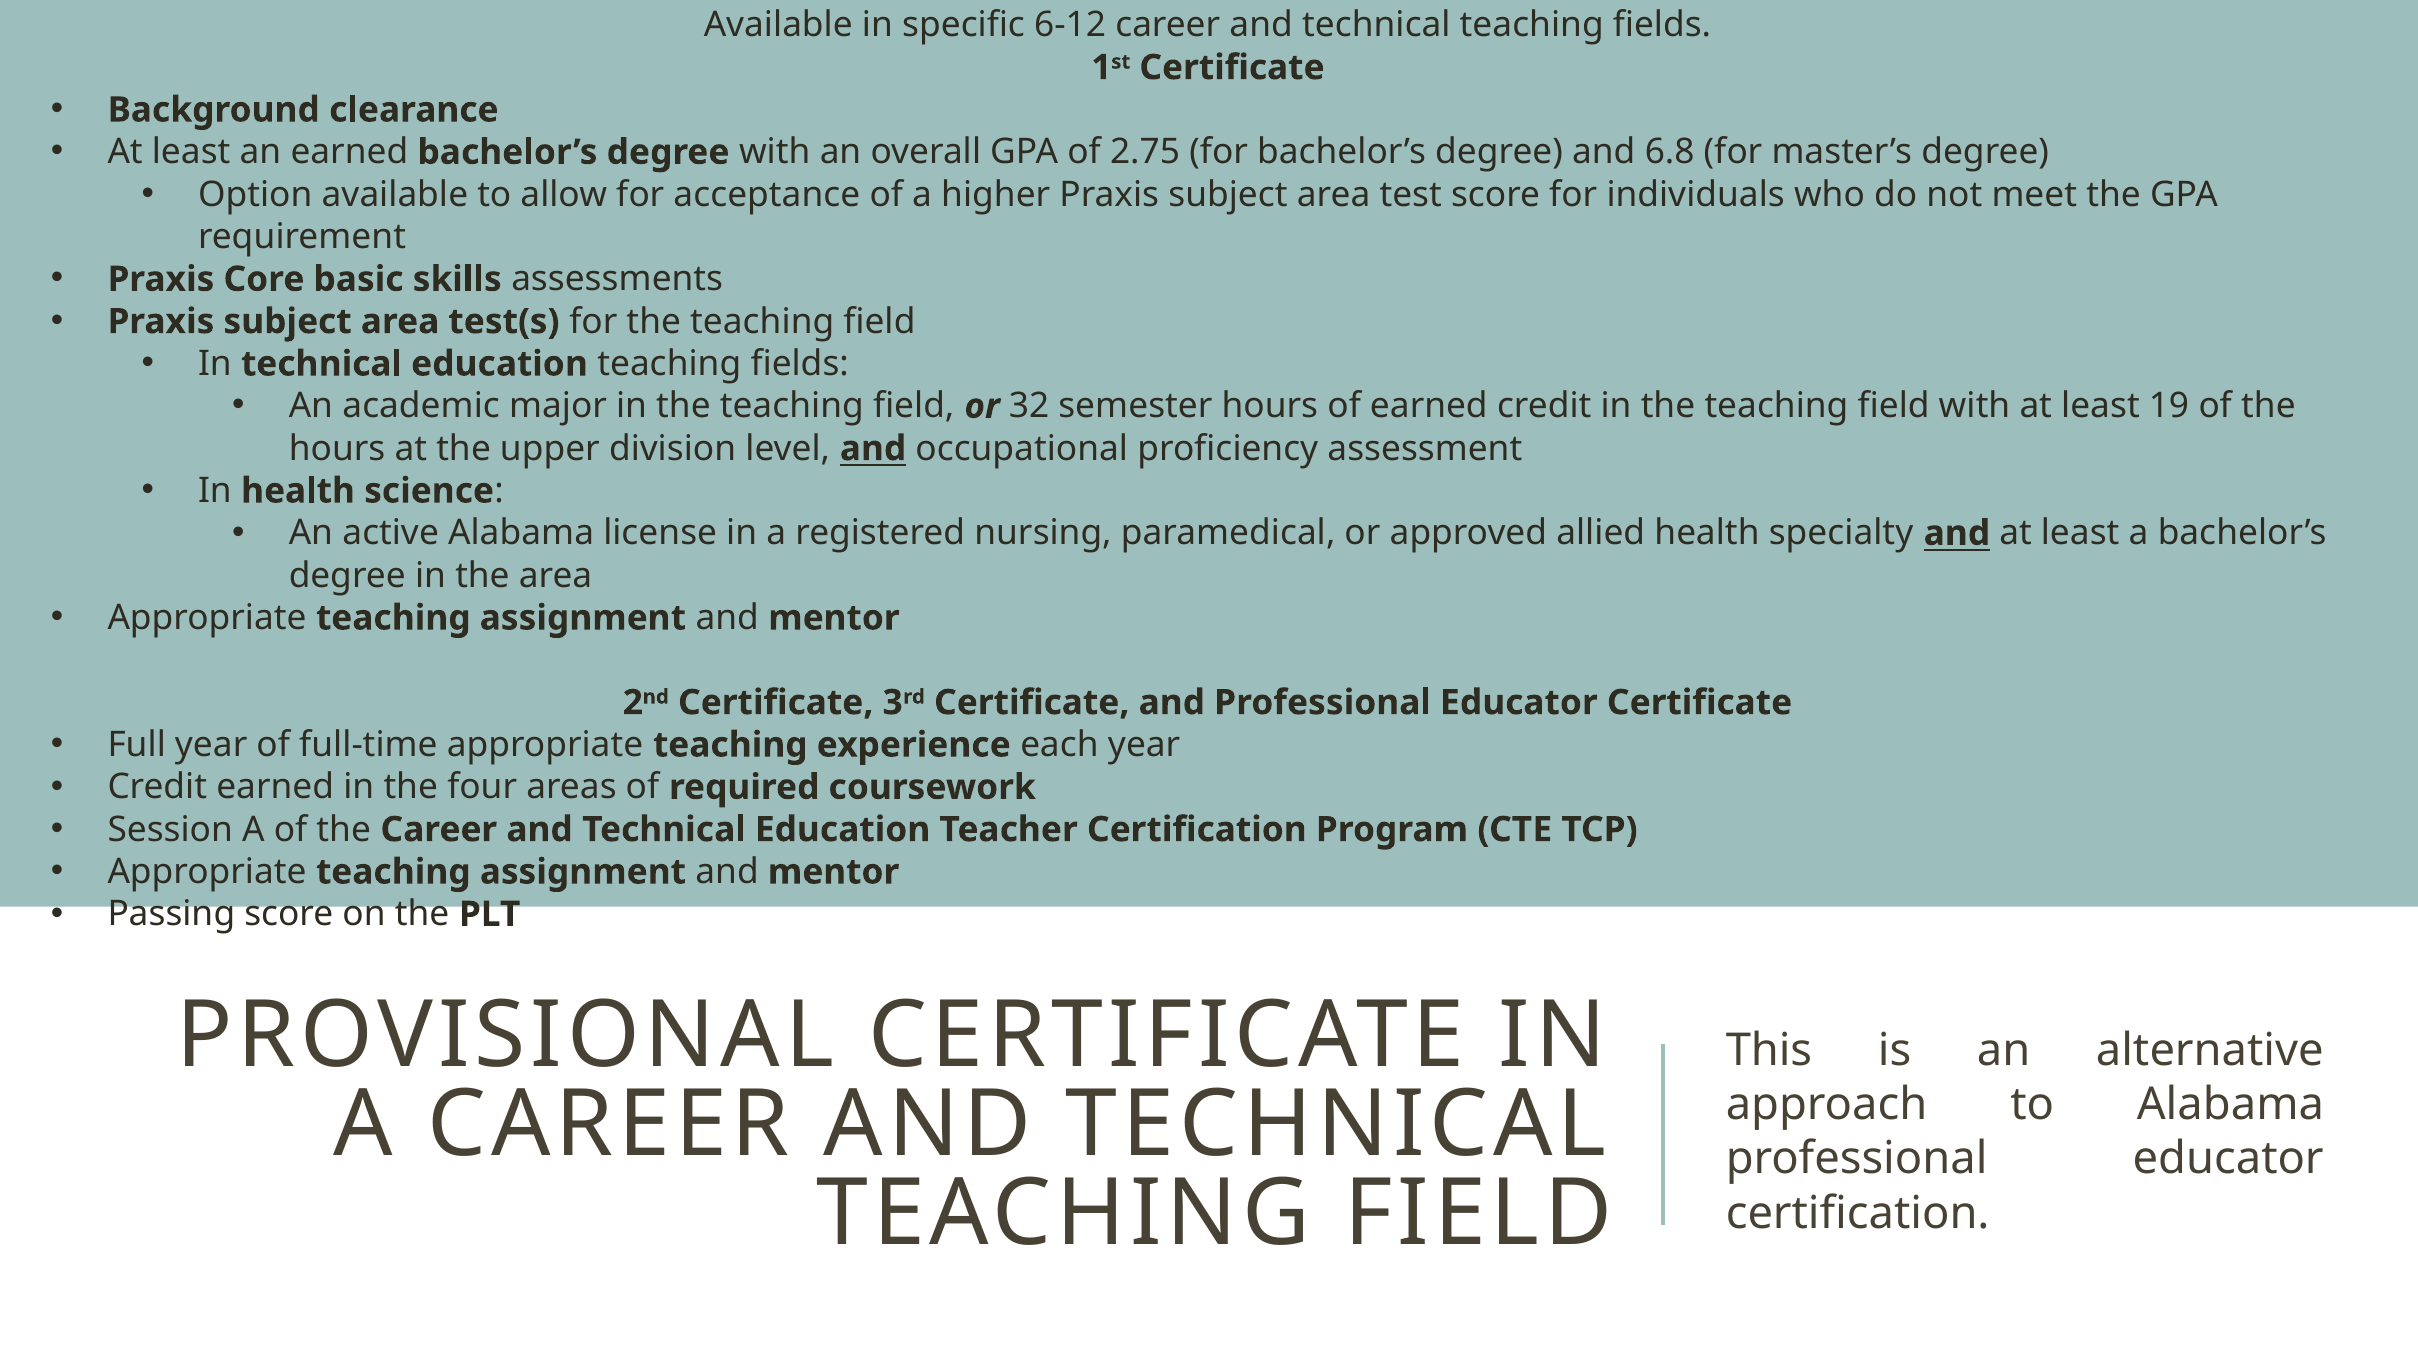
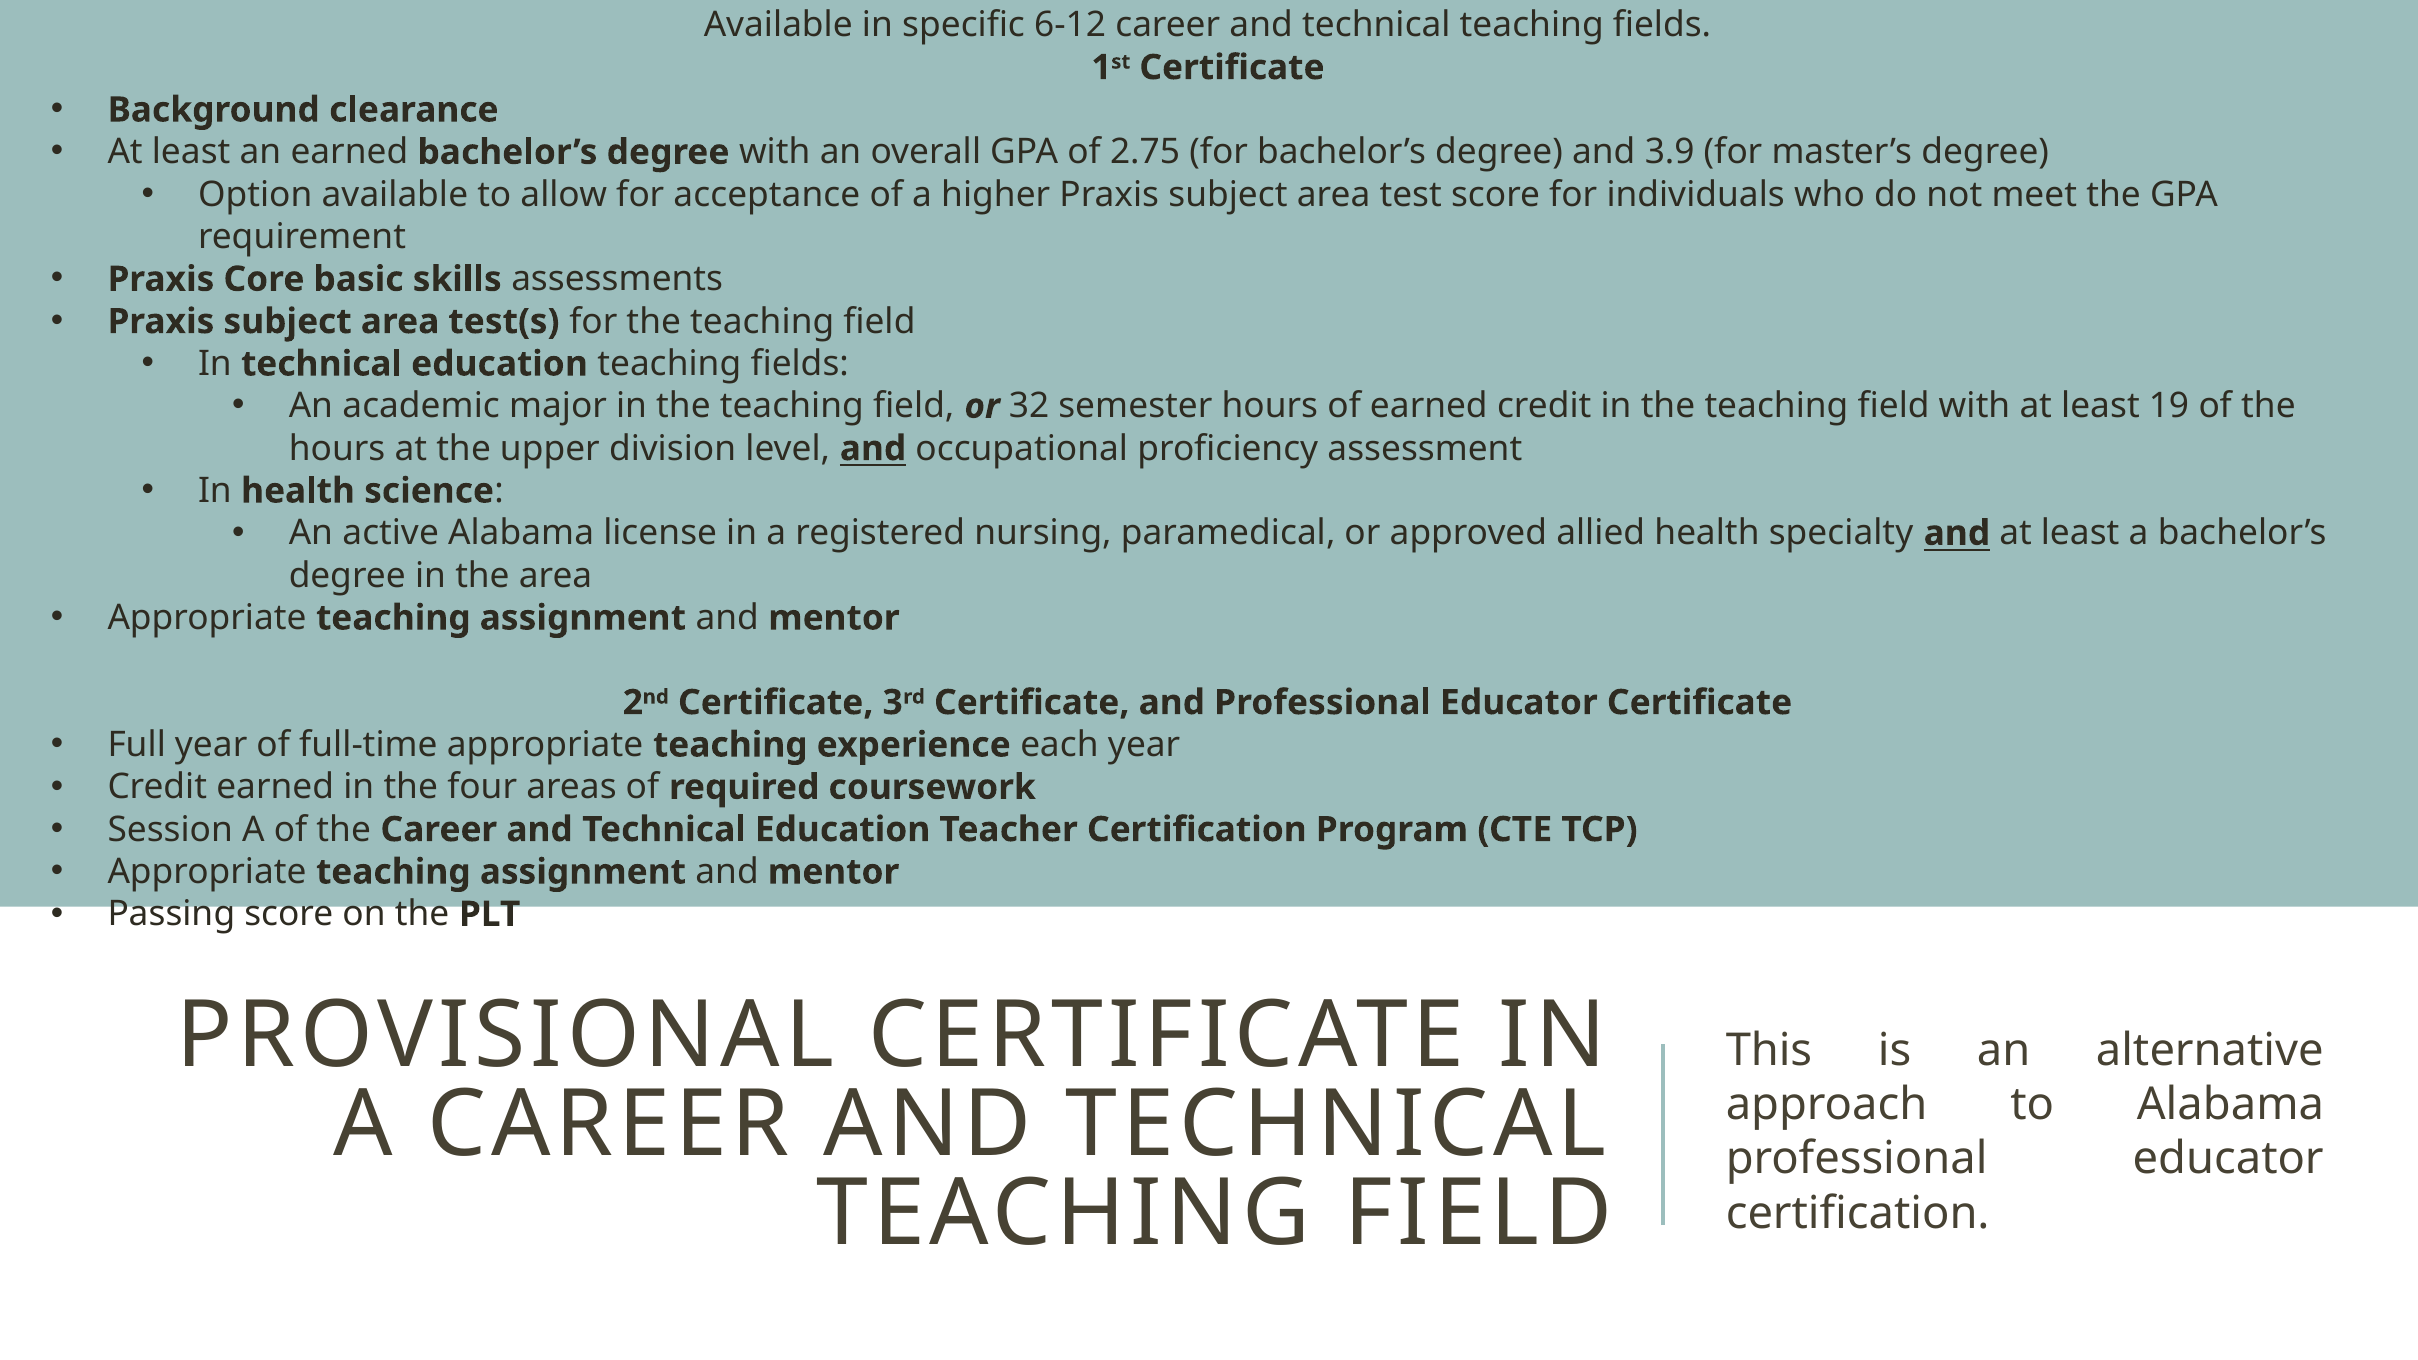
6.8: 6.8 -> 3.9
